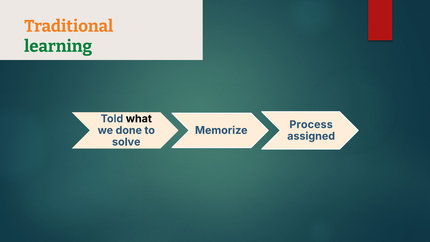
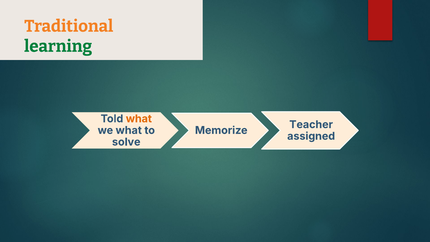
what at (139, 119) colour: black -> orange
Process: Process -> Teacher
we done: done -> what
